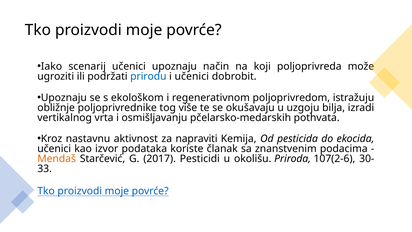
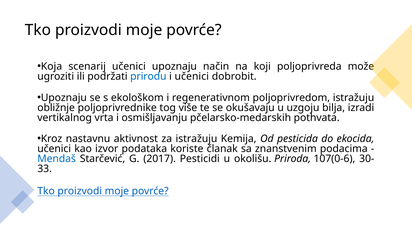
Iako: Iako -> Koja
za napraviti: napraviti -> istražuju
Mendaš colour: orange -> blue
107(2-6: 107(2-6 -> 107(0-6
